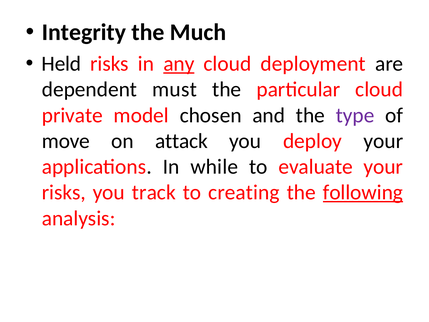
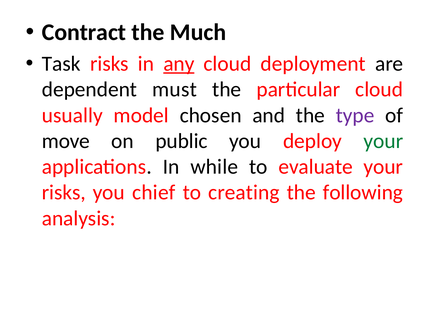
Integrity: Integrity -> Contract
Held: Held -> Task
private: private -> usually
attack: attack -> public
your at (383, 141) colour: black -> green
track: track -> chief
following underline: present -> none
